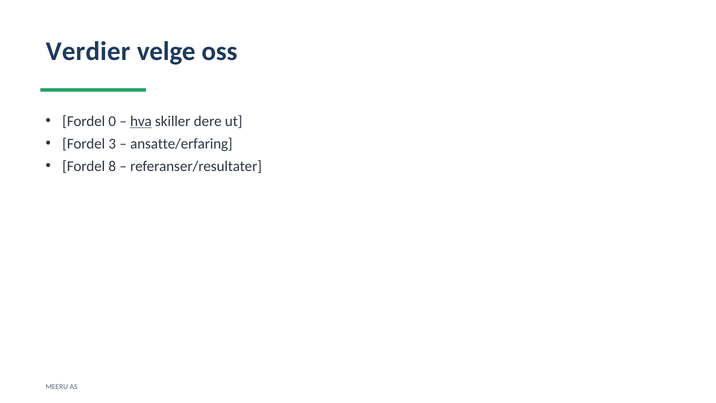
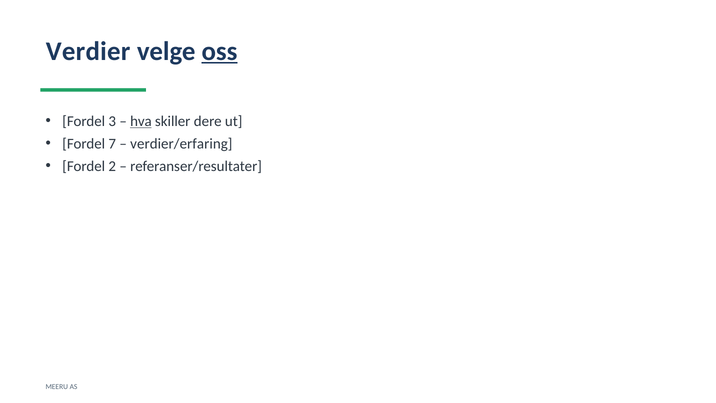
oss underline: none -> present
0: 0 -> 3
3: 3 -> 7
ansatte/erfaring: ansatte/erfaring -> verdier/erfaring
8: 8 -> 2
